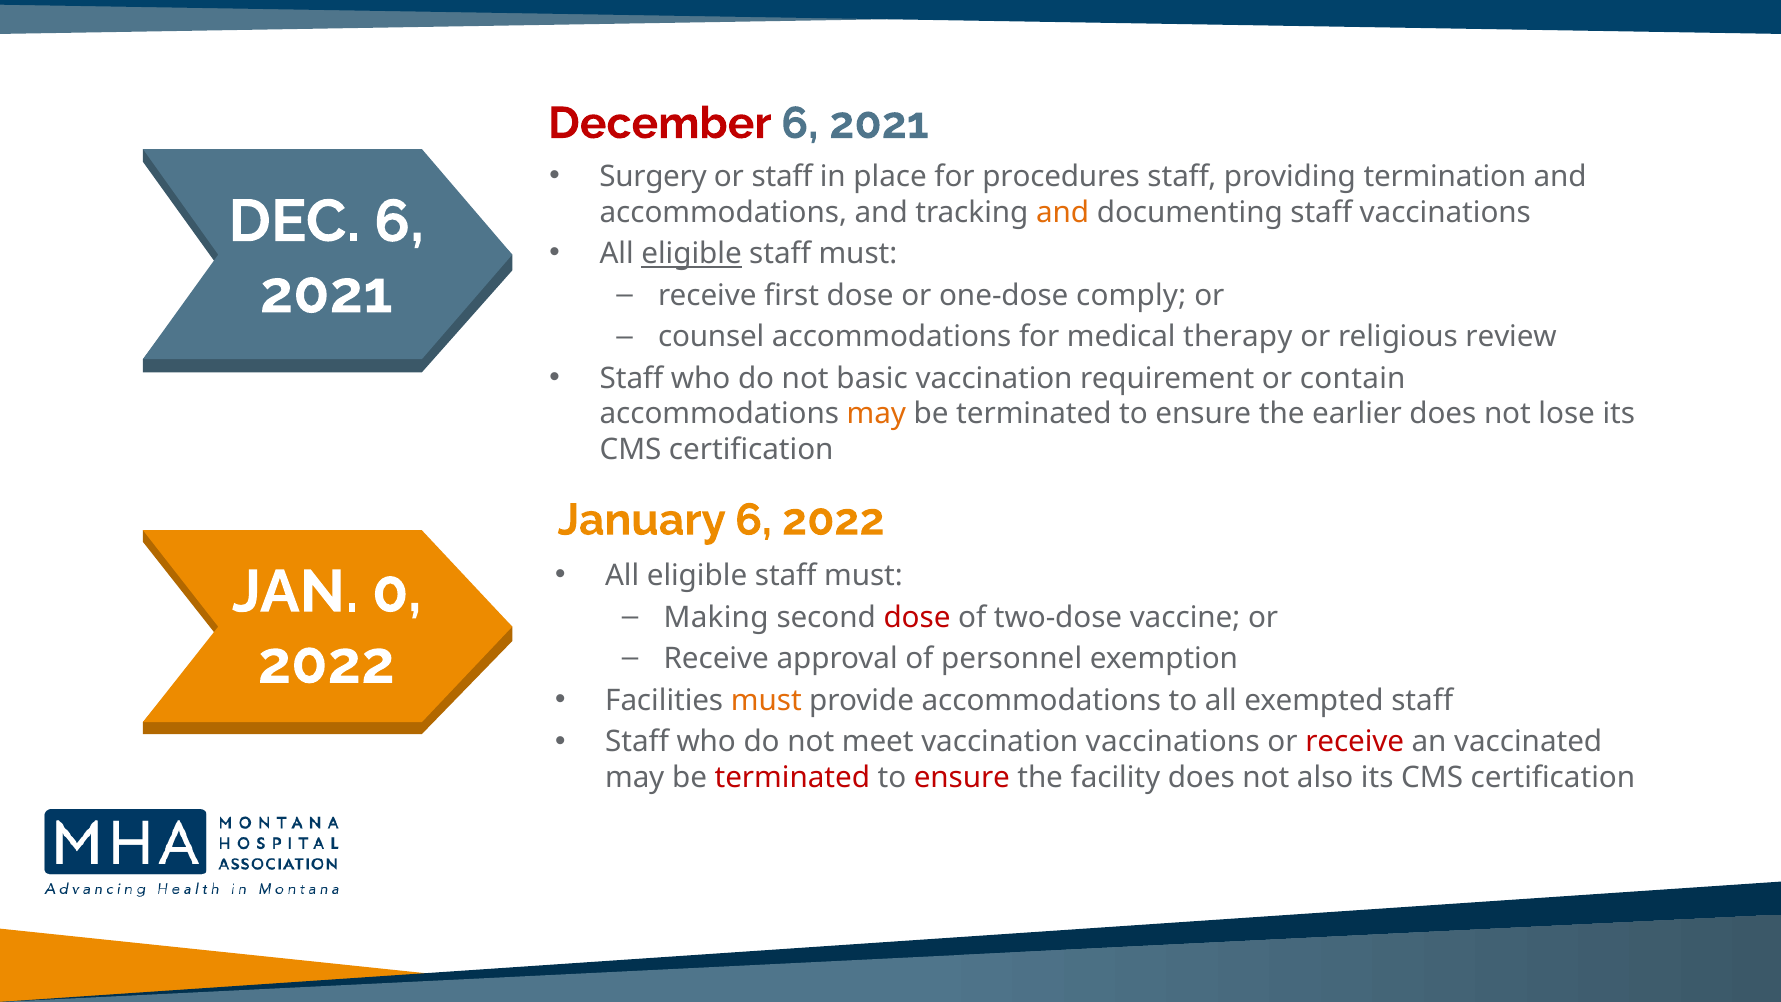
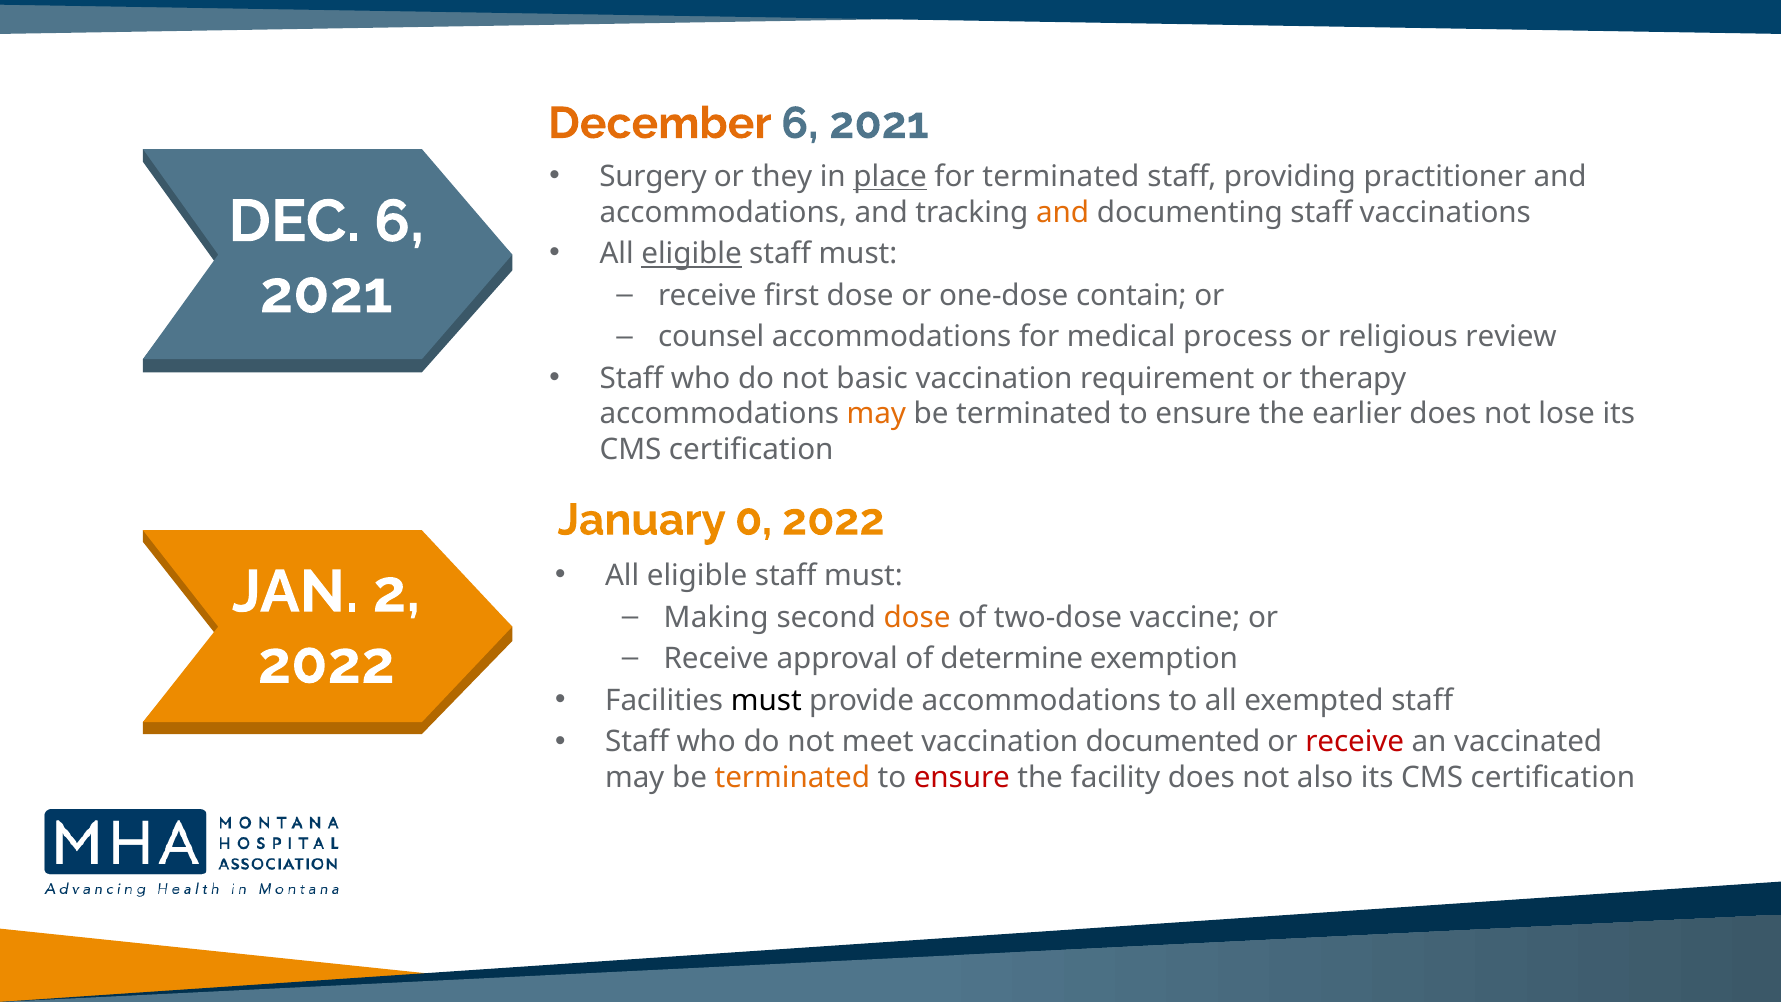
December colour: red -> orange
or staff: staff -> they
place underline: none -> present
for procedures: procedures -> terminated
termination: termination -> practitioner
comply: comply -> contain
therapy: therapy -> process
contain: contain -> therapy
January 6: 6 -> 0
0: 0 -> 2
dose at (917, 617) colour: red -> orange
personnel: personnel -> determine
must at (766, 700) colour: orange -> black
vaccination vaccinations: vaccinations -> documented
terminated at (792, 778) colour: red -> orange
